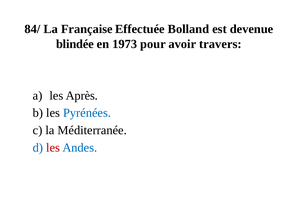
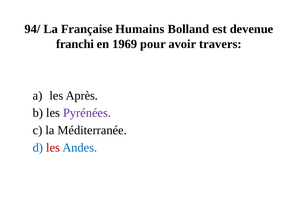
84/: 84/ -> 94/
Effectuée: Effectuée -> Humains
blindée: blindée -> franchi
1973: 1973 -> 1969
Pyrénées colour: blue -> purple
